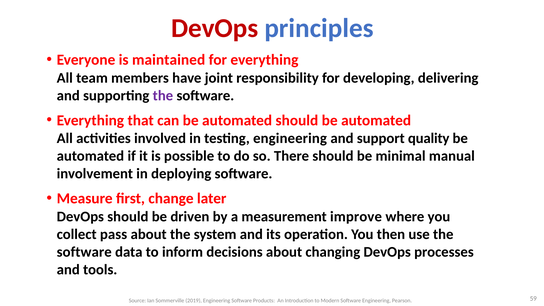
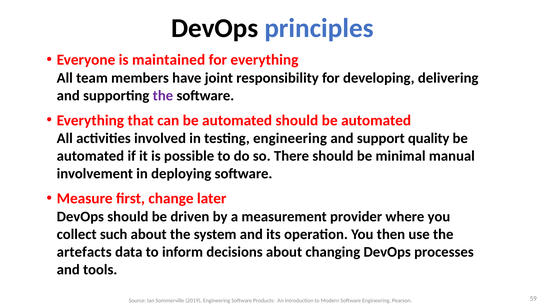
DevOps at (215, 28) colour: red -> black
improve: improve -> provider
pass: pass -> such
software at (84, 252): software -> artefacts
